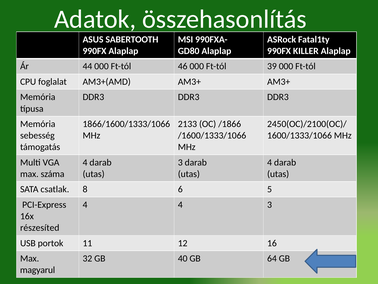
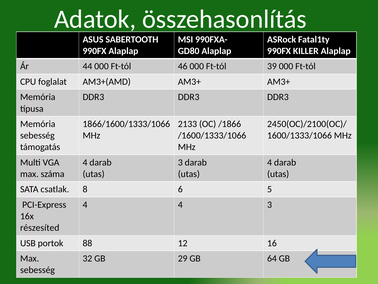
11: 11 -> 88
40: 40 -> 29
magyarul at (38, 270): magyarul -> sebesség
